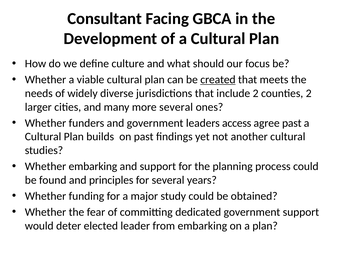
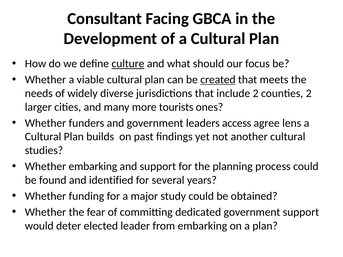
culture underline: none -> present
more several: several -> tourists
agree past: past -> lens
principles: principles -> identified
